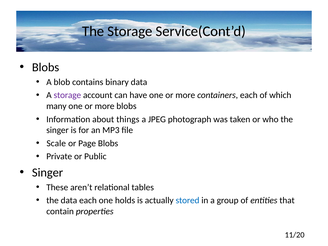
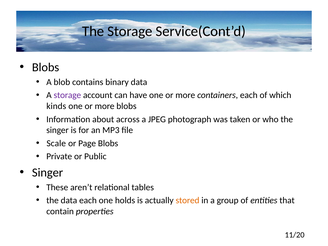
many: many -> kinds
things: things -> across
stored colour: blue -> orange
